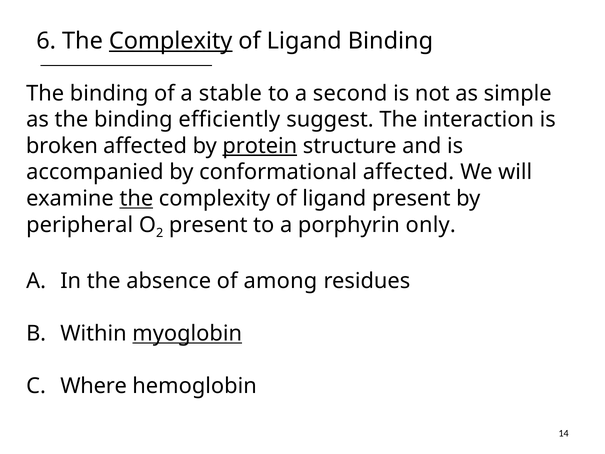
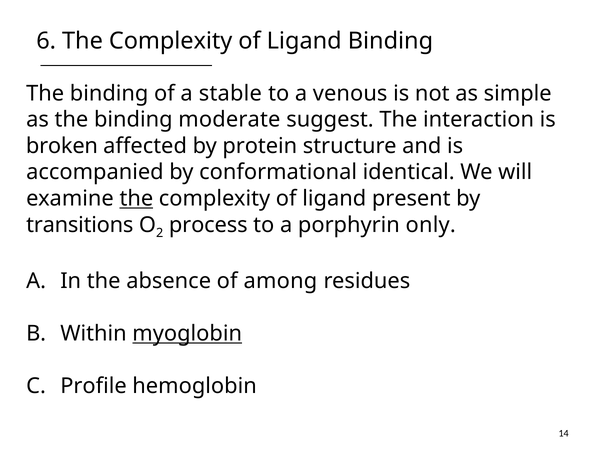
Complexity at (171, 41) underline: present -> none
second: second -> venous
efficiently: efficiently -> moderate
protein underline: present -> none
conformational affected: affected -> identical
peripheral: peripheral -> transitions
present at (208, 225): present -> process
Where: Where -> Profile
